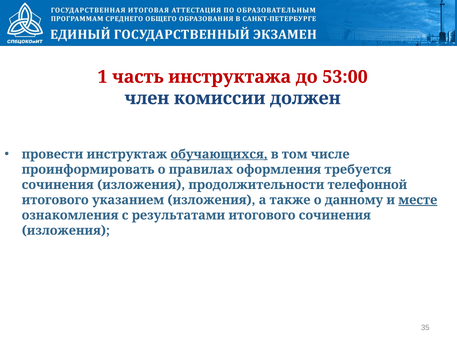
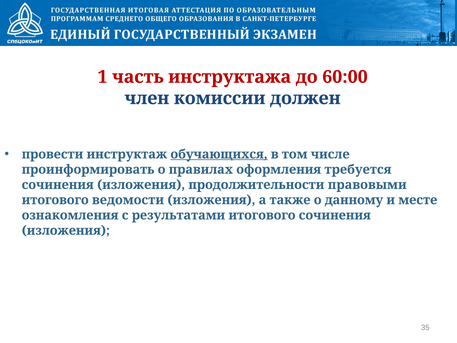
53:00: 53:00 -> 60:00
телефонной: телефонной -> правовыми
указанием: указанием -> ведомости
месте underline: present -> none
